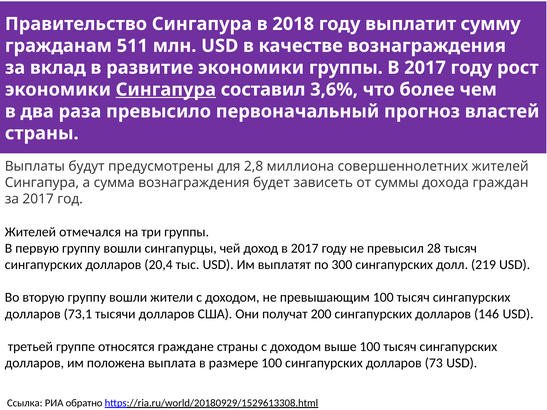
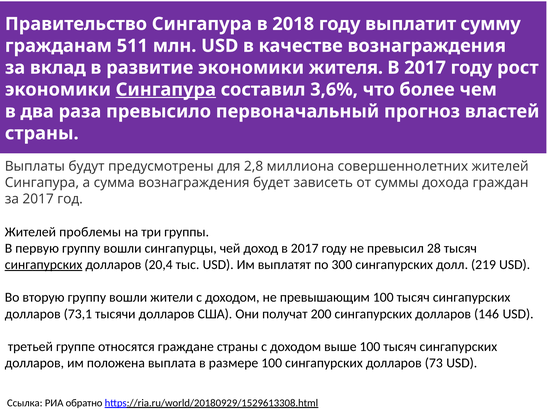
экономики группы: группы -> жителя
отмечался: отмечался -> проблемы
сингапурских at (44, 265) underline: none -> present
